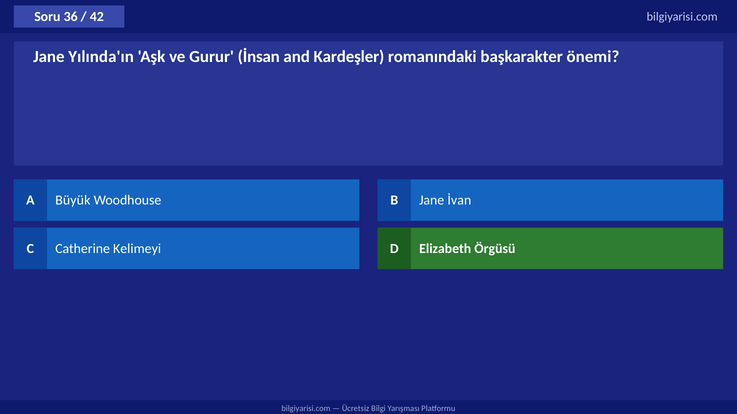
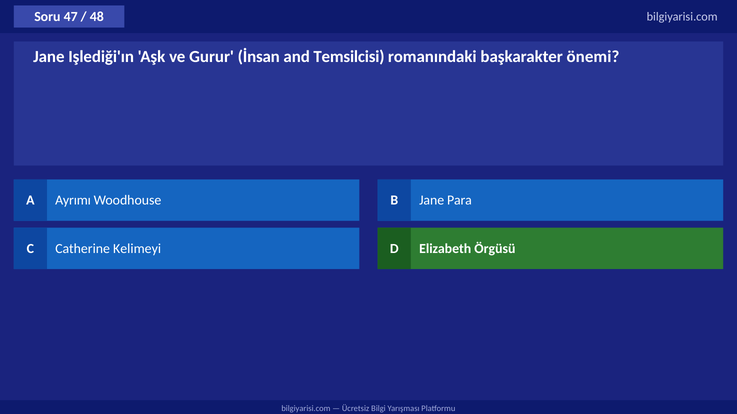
36: 36 -> 47
42: 42 -> 48
Yılında'ın: Yılında'ın -> Işlediği'ın
Kardeşler: Kardeşler -> Temsilcisi
Büyük: Büyük -> Ayrımı
İvan: İvan -> Para
